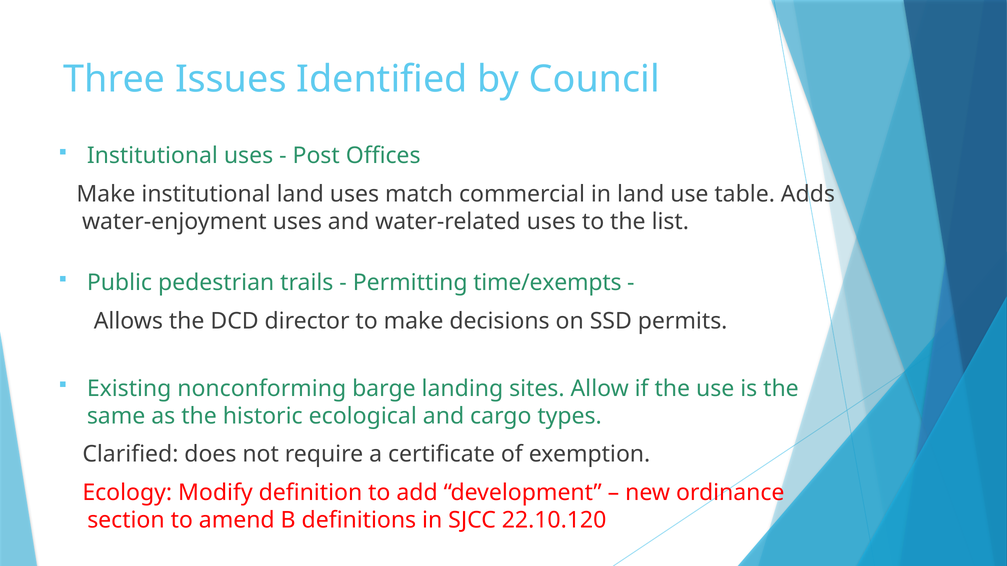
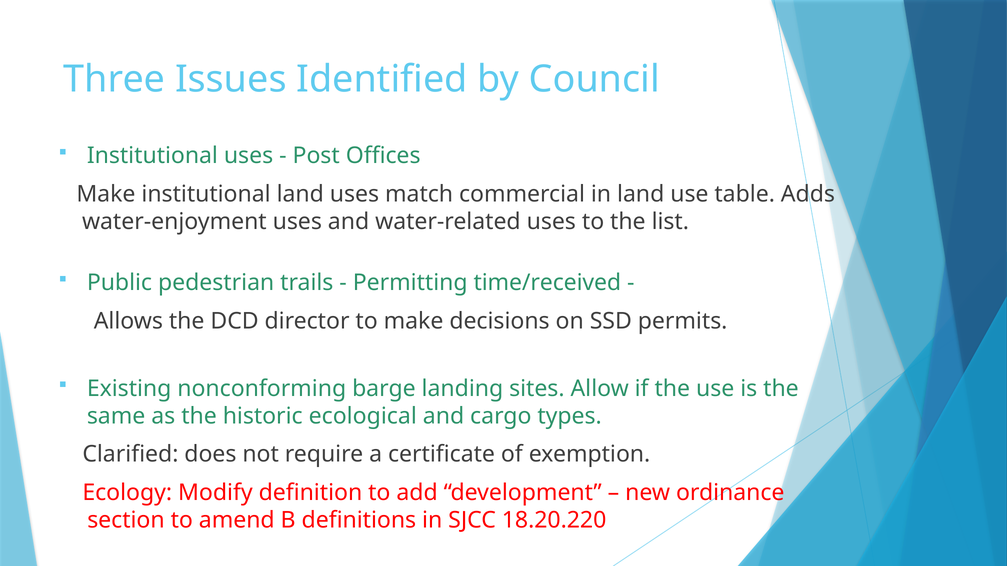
time/exempts: time/exempts -> time/received
22.10.120: 22.10.120 -> 18.20.220
